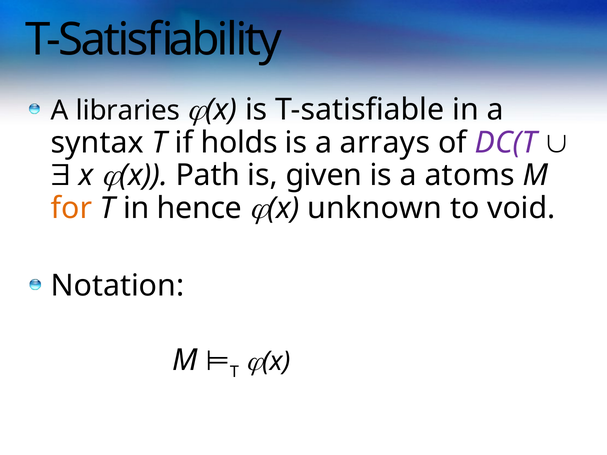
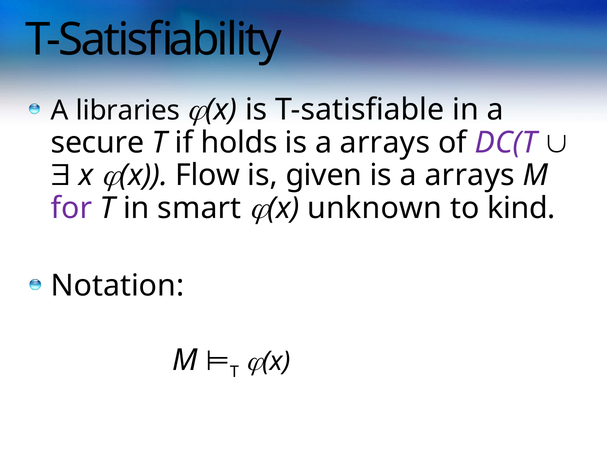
syntax: syntax -> secure
Path: Path -> Flow
atoms at (470, 176): atoms -> arrays
for colour: orange -> purple
hence: hence -> smart
void: void -> kind
